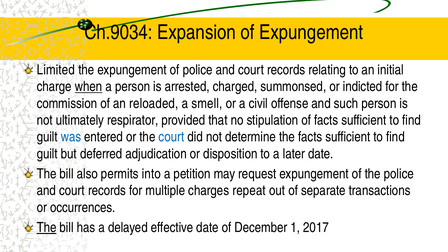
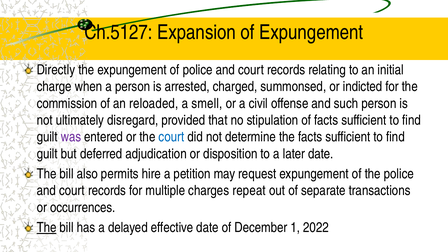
Ch.9034: Ch.9034 -> Ch.5127
Limited: Limited -> Directly
when underline: present -> none
respirator: respirator -> disregard
was colour: blue -> purple
into: into -> hire
2017: 2017 -> 2022
